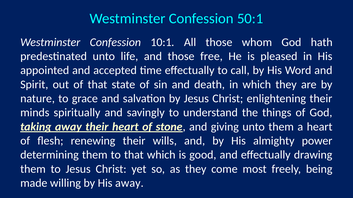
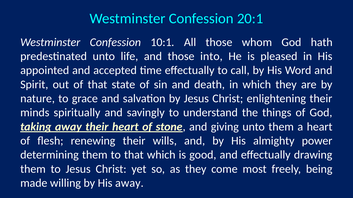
50:1: 50:1 -> 20:1
free: free -> into
